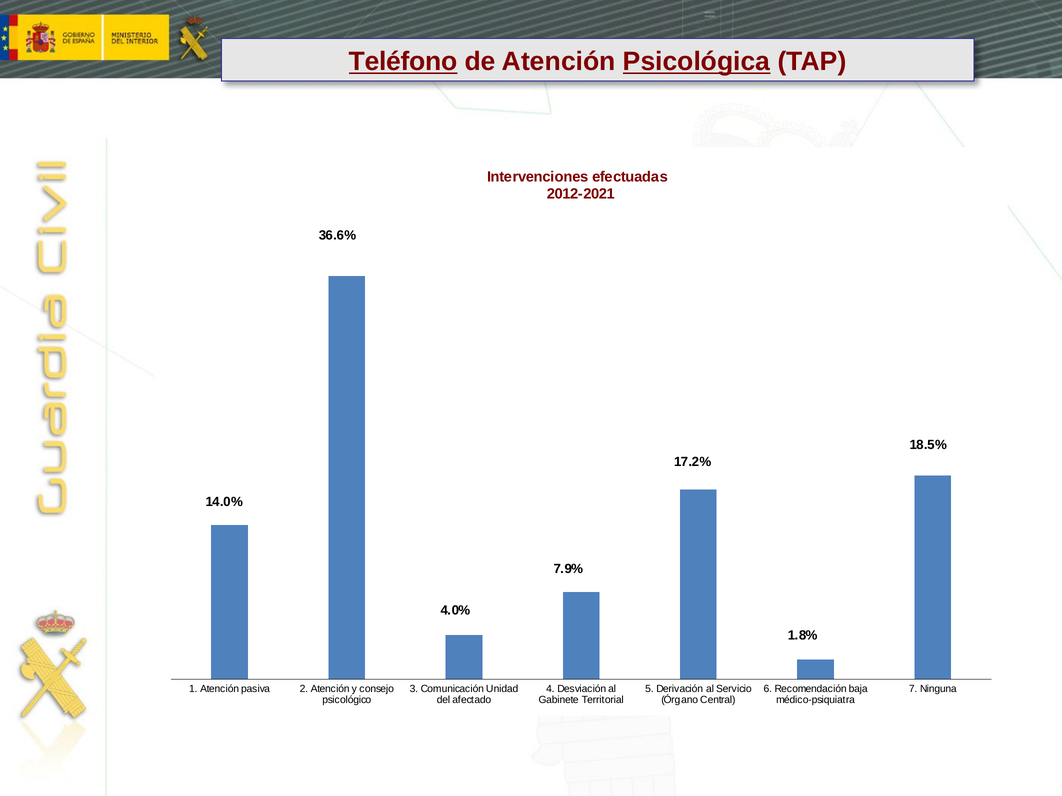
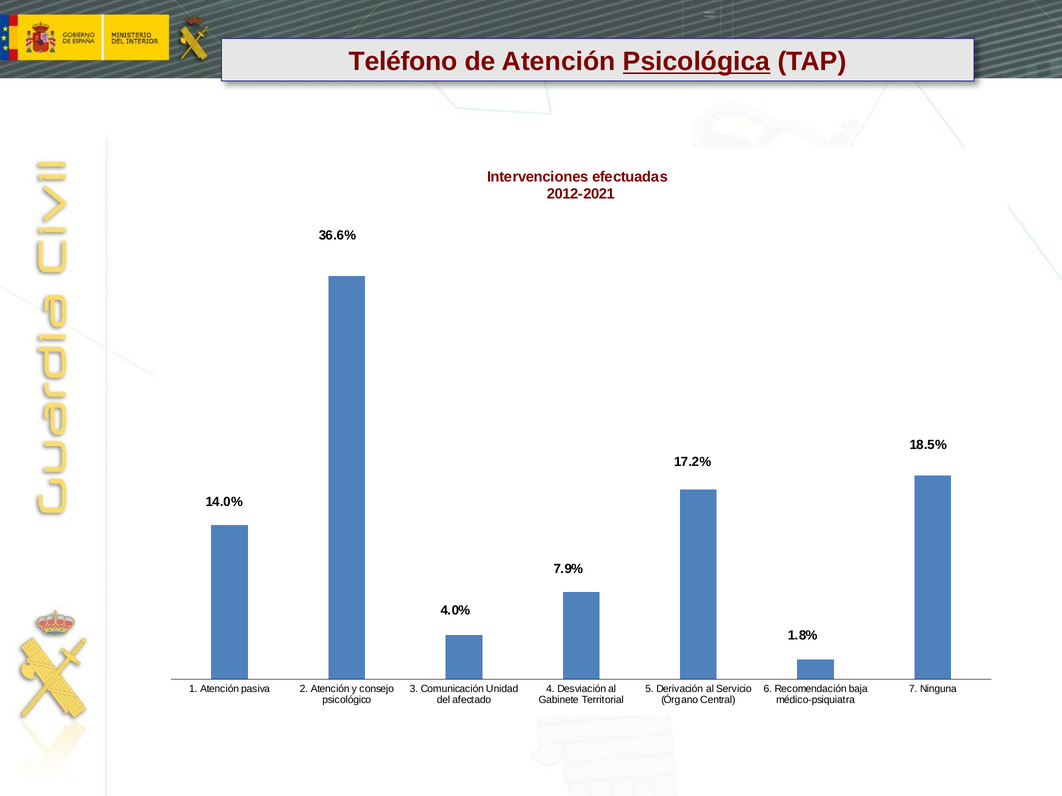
Teléfono underline: present -> none
